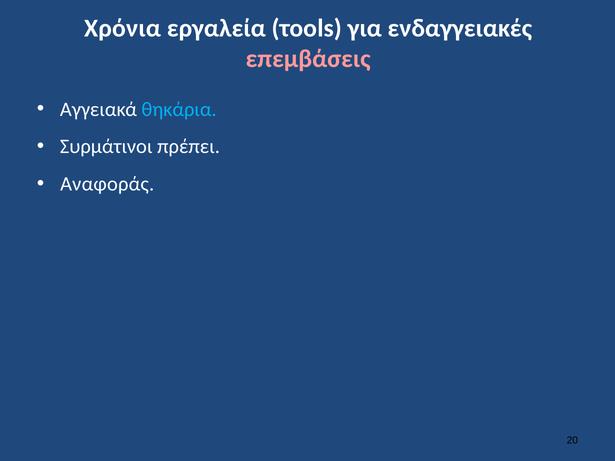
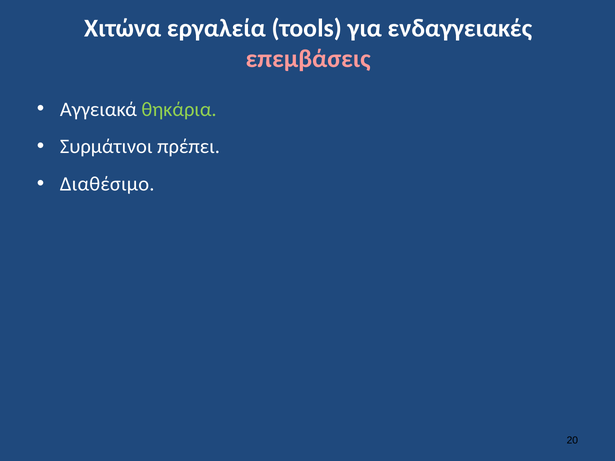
Χρόνια: Χρόνια -> Χιτώνα
θηκάρια colour: light blue -> light green
Αναφοράς: Αναφοράς -> Διαθέσιμο
